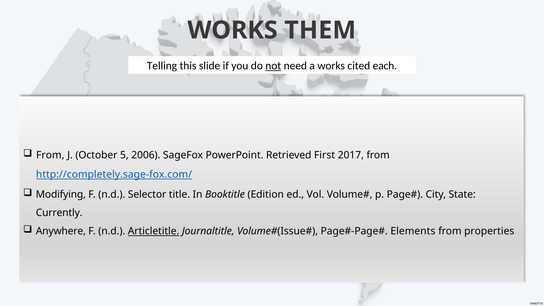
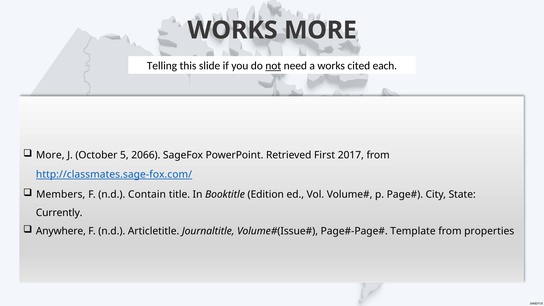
WORKS THEM: THEM -> MORE
From at (50, 155): From -> More
2006: 2006 -> 2066
http://completely.sage-fox.com/: http://completely.sage-fox.com/ -> http://classmates.sage-fox.com/
Modifying: Modifying -> Members
Selector: Selector -> Contain
Articletitle underline: present -> none
Elements: Elements -> Template
